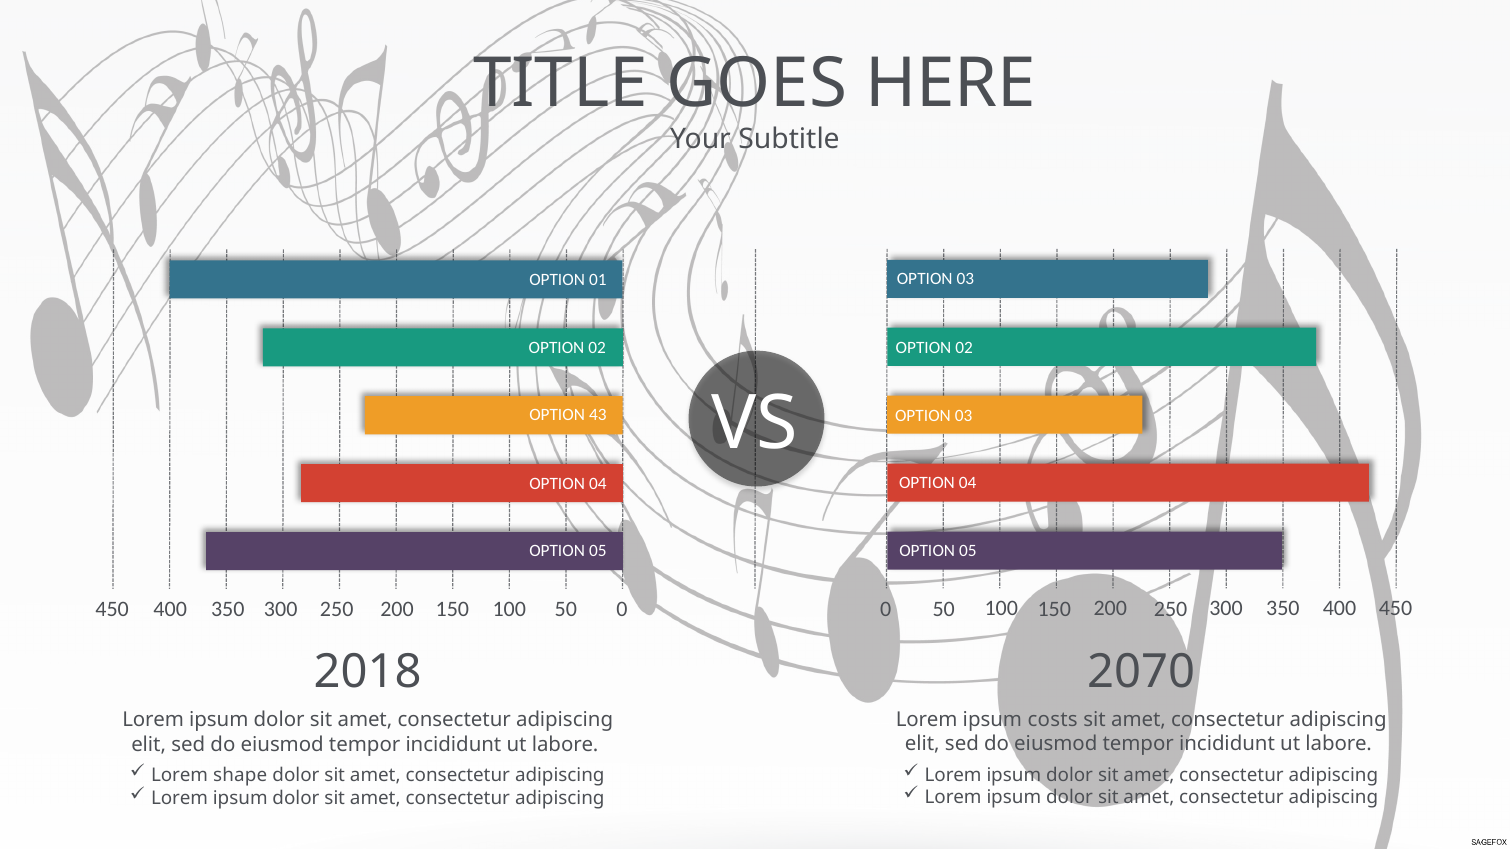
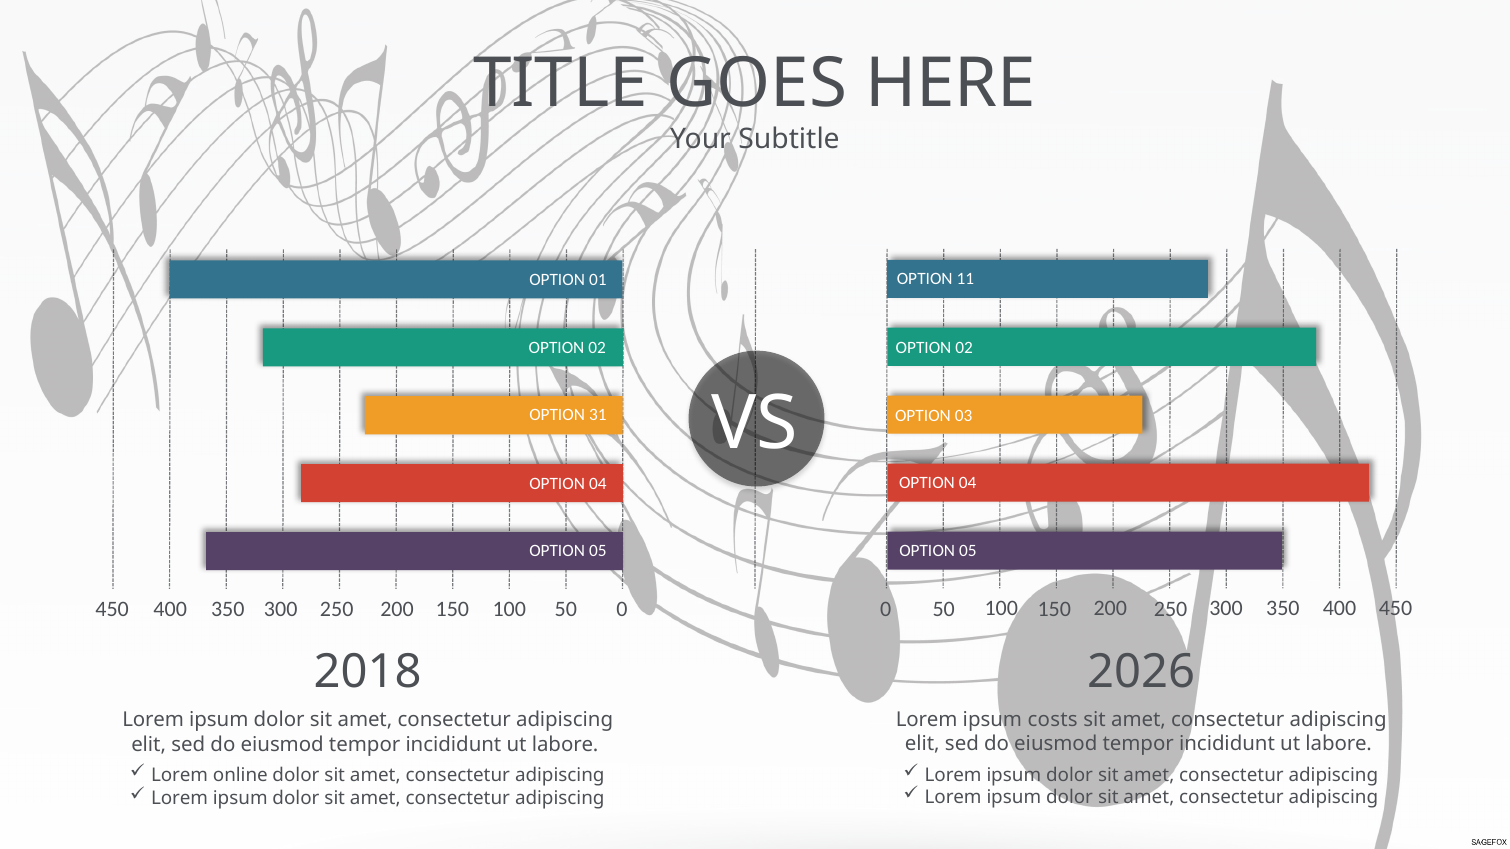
03 at (965, 279): 03 -> 11
43: 43 -> 31
2070: 2070 -> 2026
shape: shape -> online
